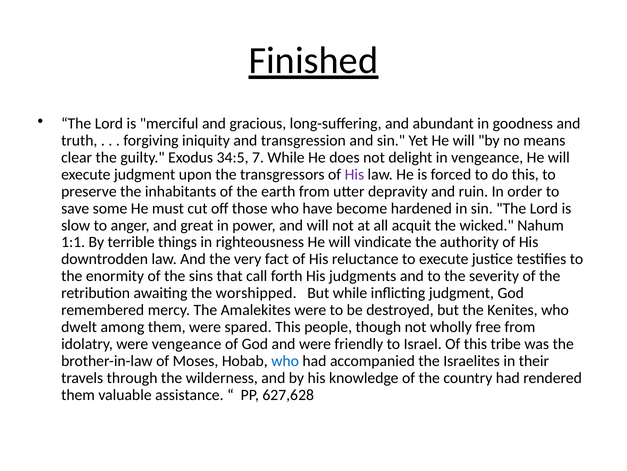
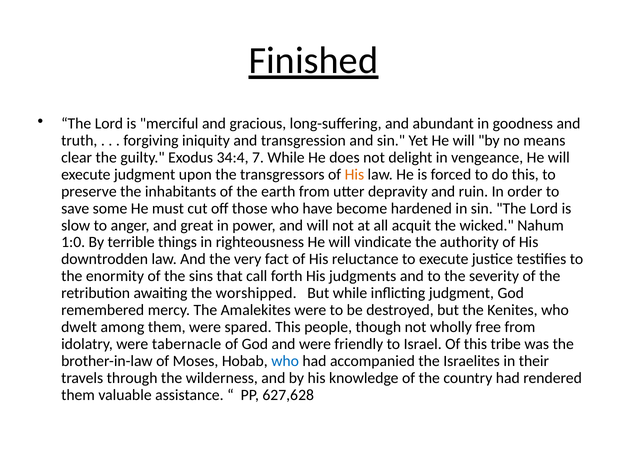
34:5: 34:5 -> 34:4
His at (354, 174) colour: purple -> orange
1:1: 1:1 -> 1:0
were vengeance: vengeance -> tabernacle
